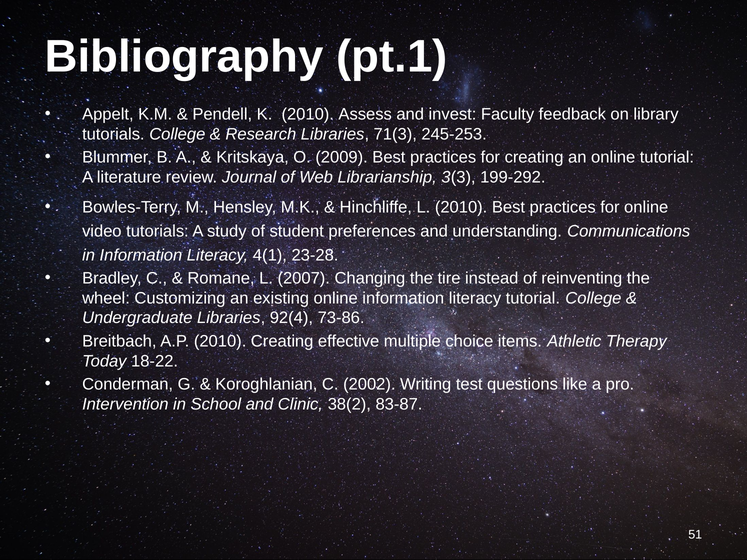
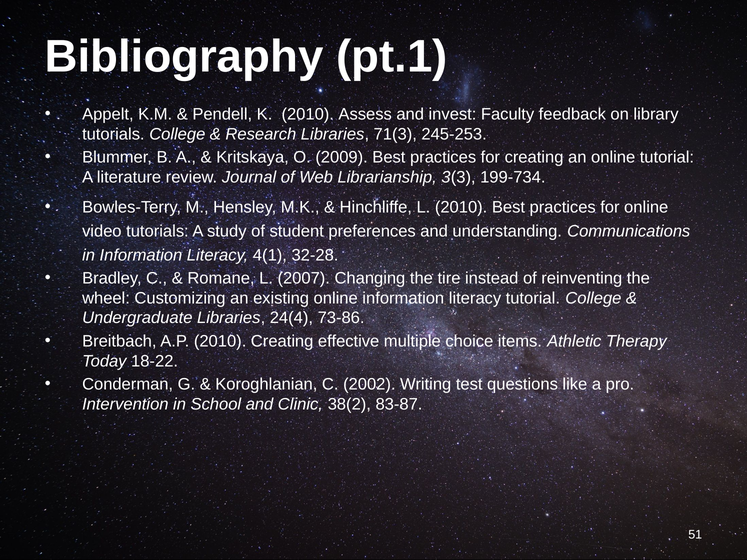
199-292: 199-292 -> 199-734
23-28: 23-28 -> 32-28
92(4: 92(4 -> 24(4
